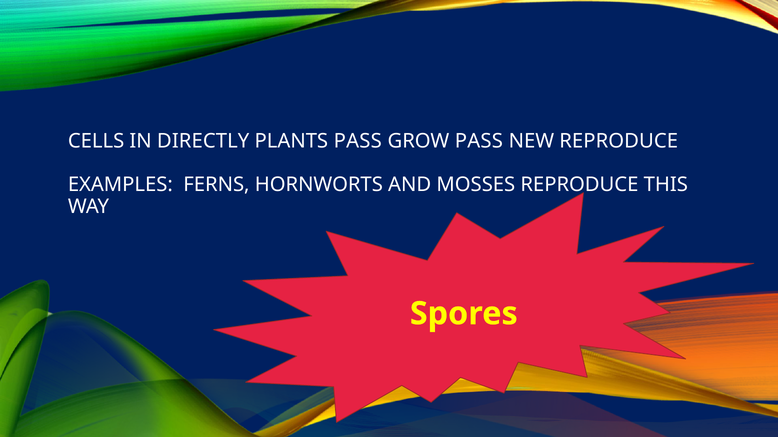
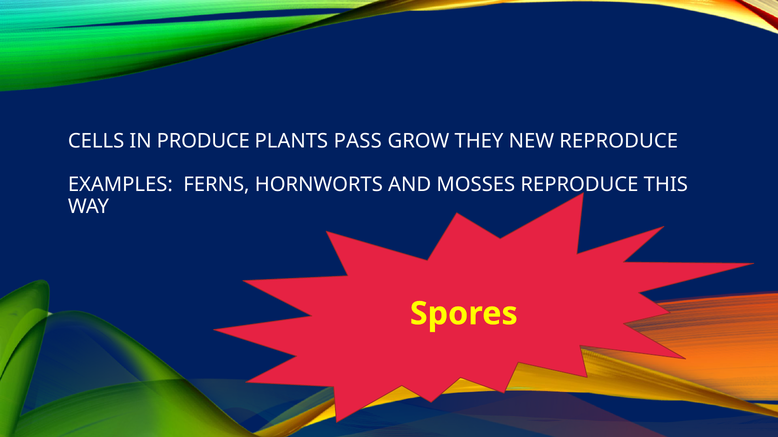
DIRECTLY: DIRECTLY -> PRODUCE
GROW PASS: PASS -> THEY
